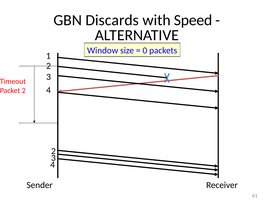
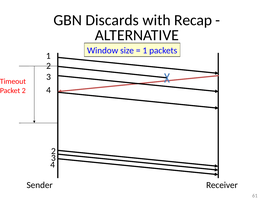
Speed: Speed -> Recap
0 at (145, 51): 0 -> 1
